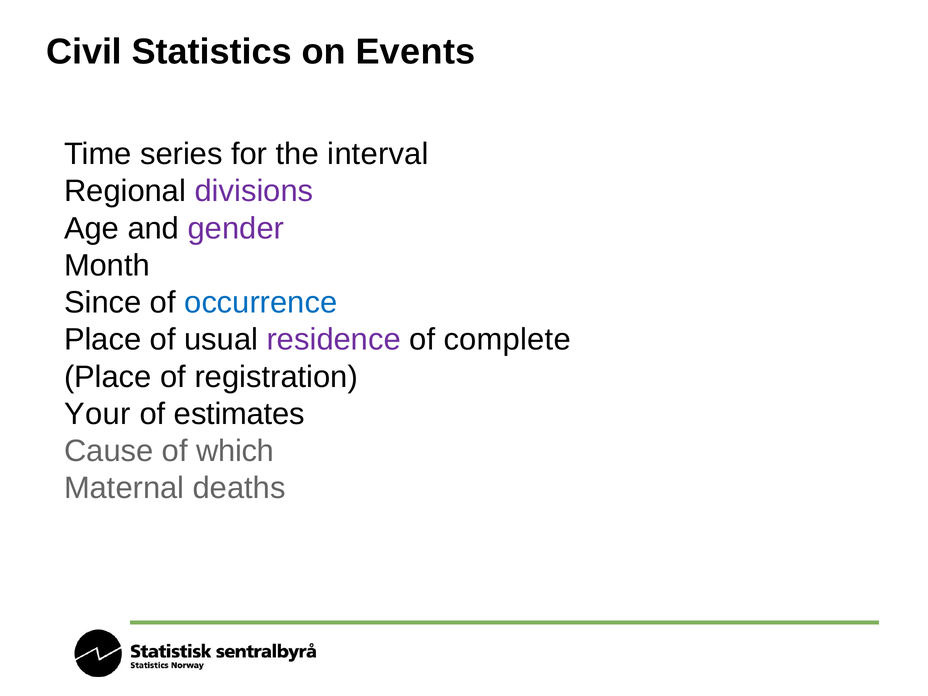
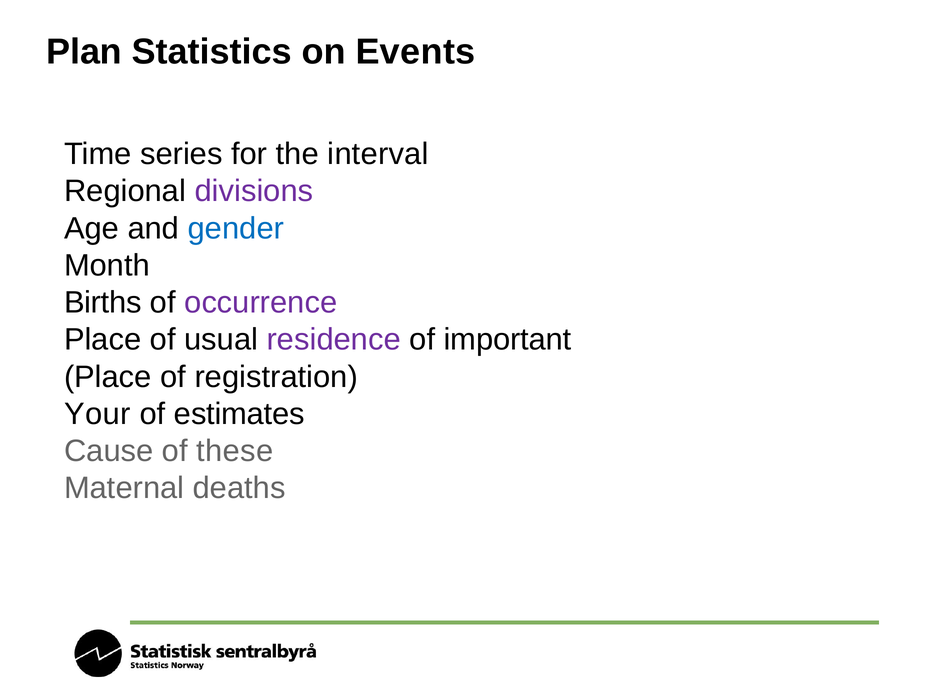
Civil: Civil -> Plan
gender colour: purple -> blue
Since: Since -> Births
occurrence colour: blue -> purple
complete: complete -> important
which: which -> these
